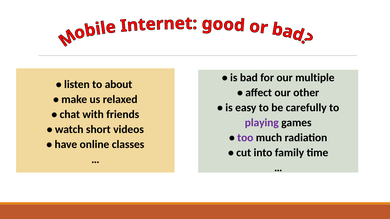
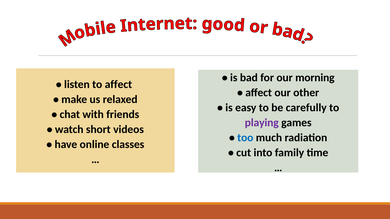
multiple: multiple -> morning
to about: about -> affect
too colour: purple -> blue
